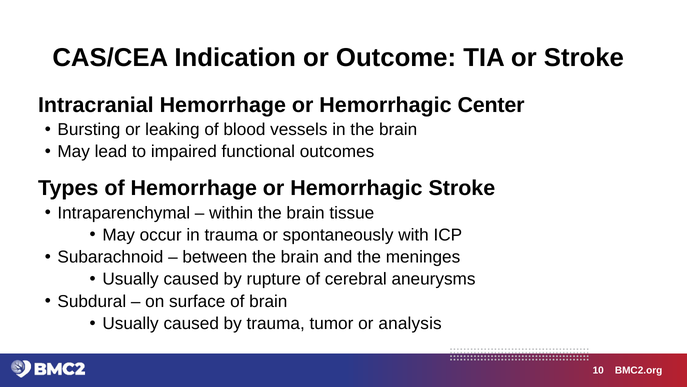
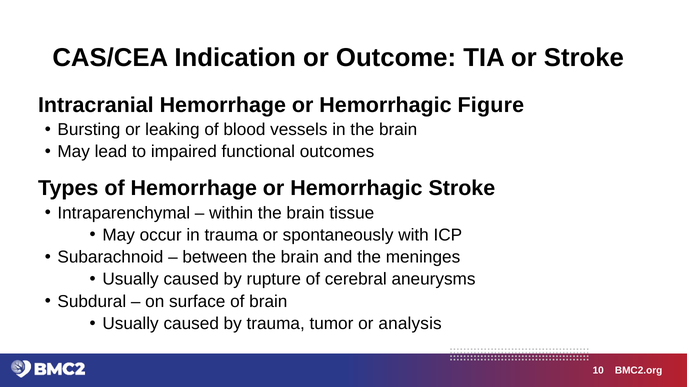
Center: Center -> Figure
